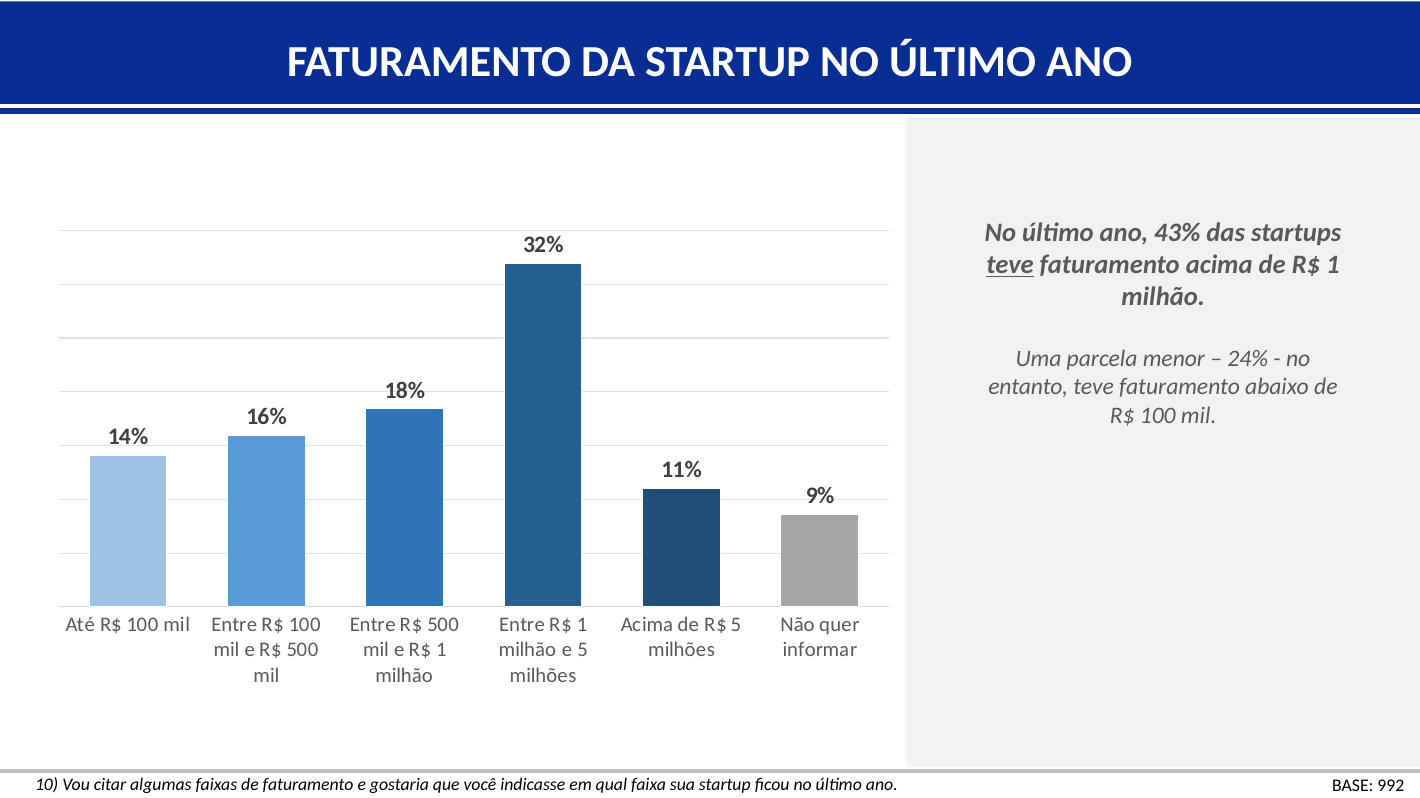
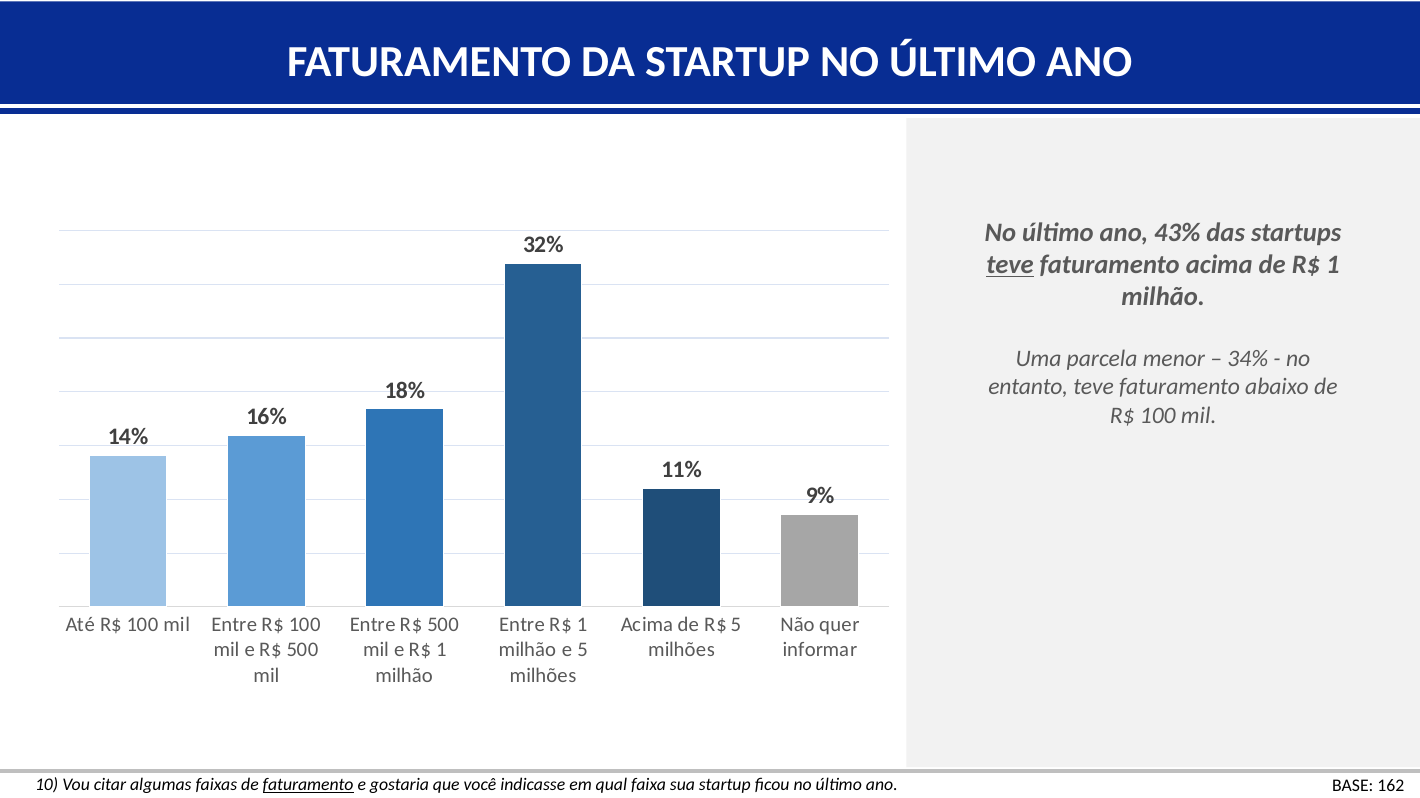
24%: 24% -> 34%
faturamento at (308, 786) underline: none -> present
992: 992 -> 162
